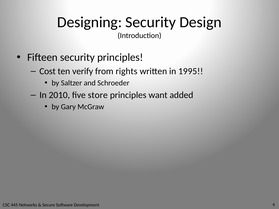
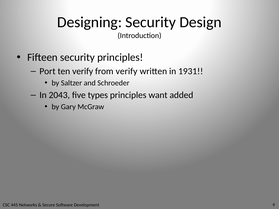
Cost: Cost -> Port
from rights: rights -> verify
1995: 1995 -> 1931
2010: 2010 -> 2043
store: store -> types
